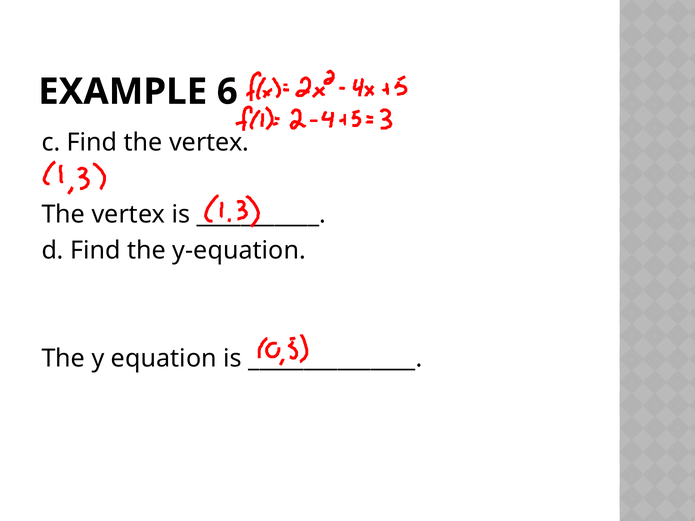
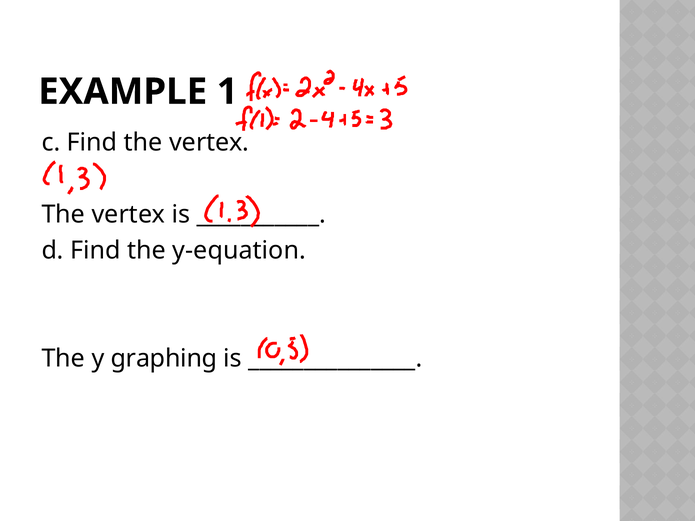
6: 6 -> 1
equation: equation -> graphing
